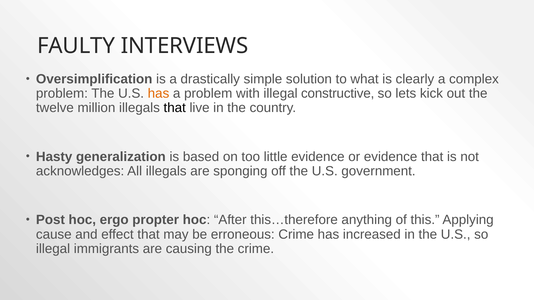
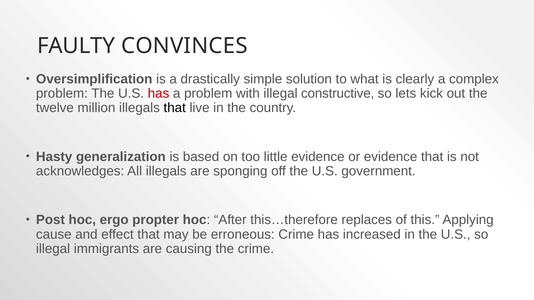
INTERVIEWS: INTERVIEWS -> CONVINCES
has at (158, 94) colour: orange -> red
anything: anything -> replaces
